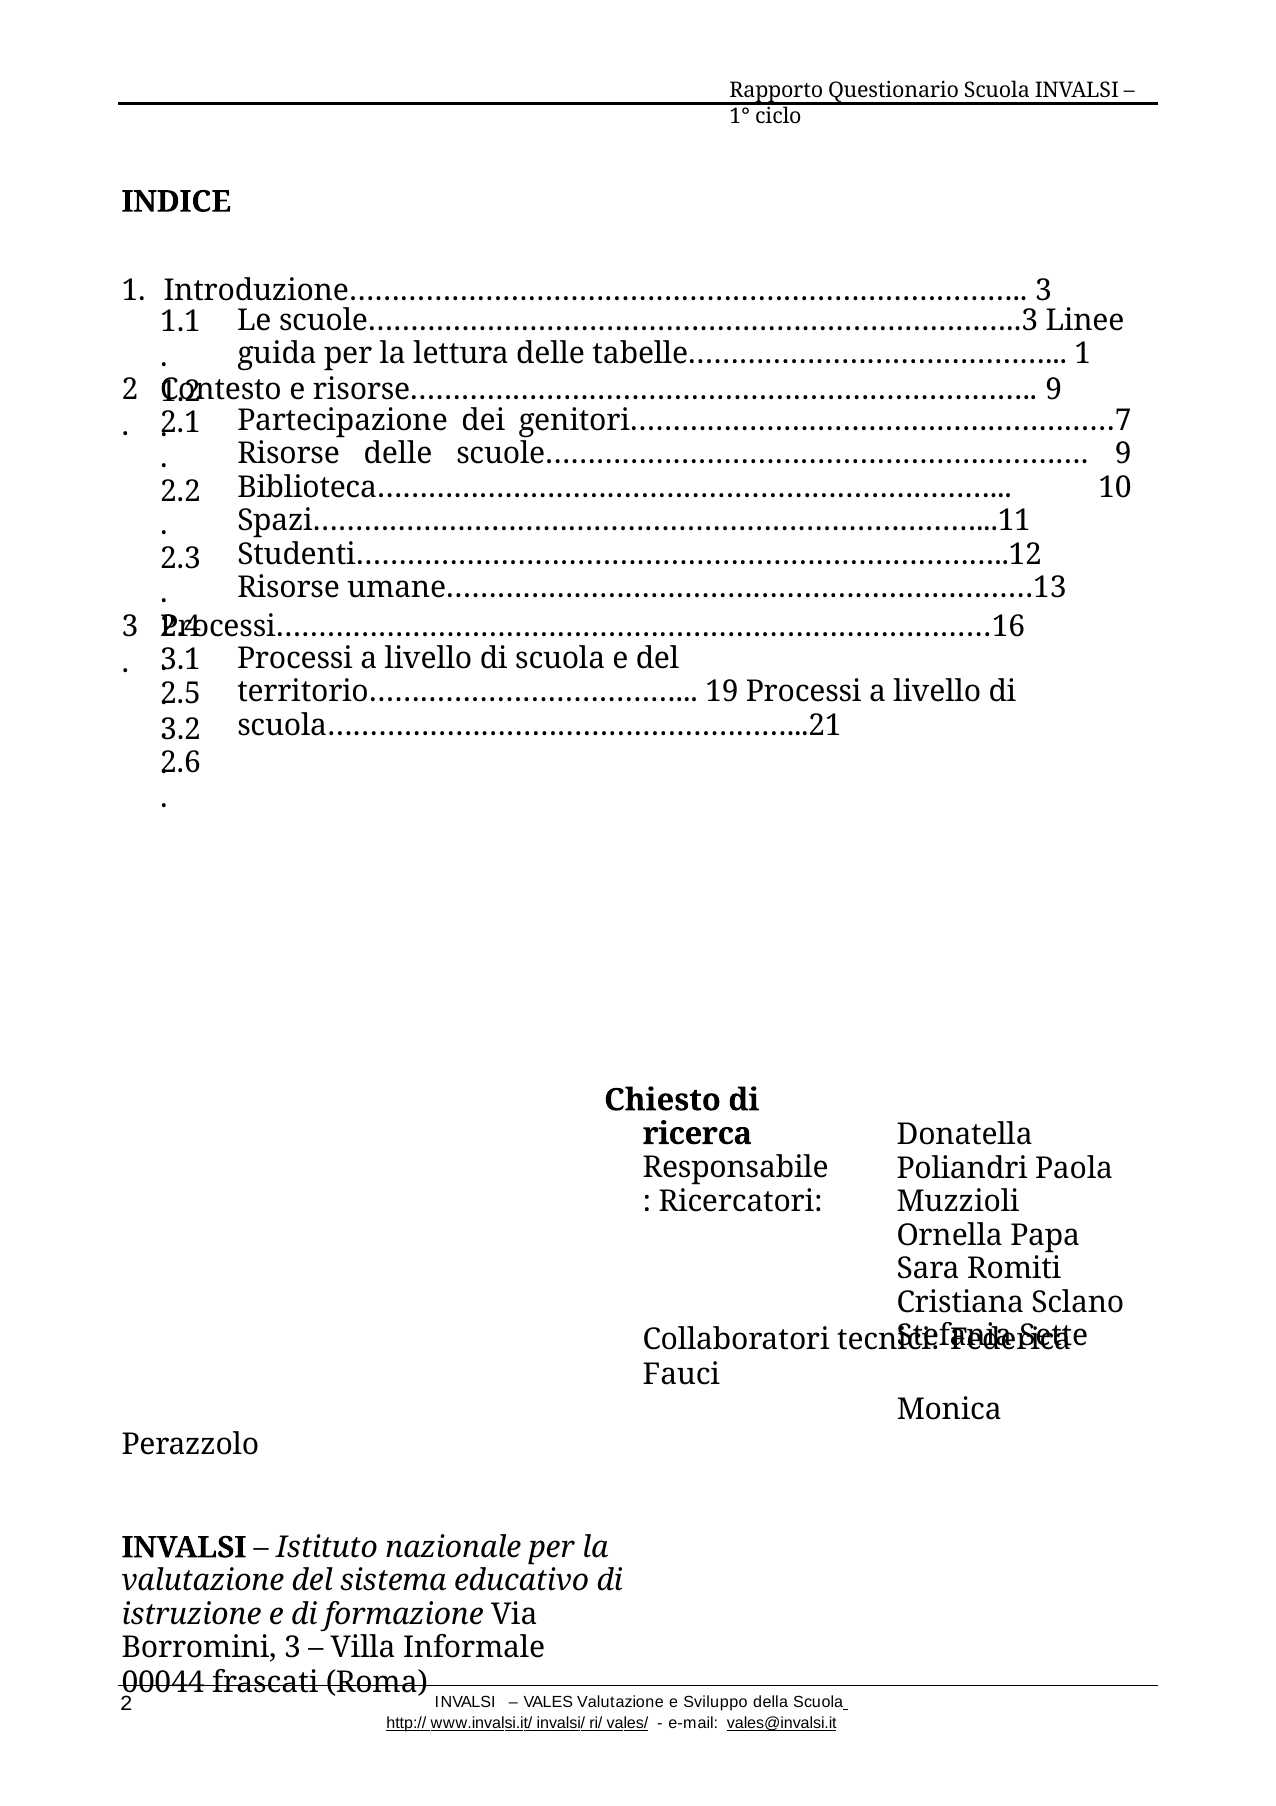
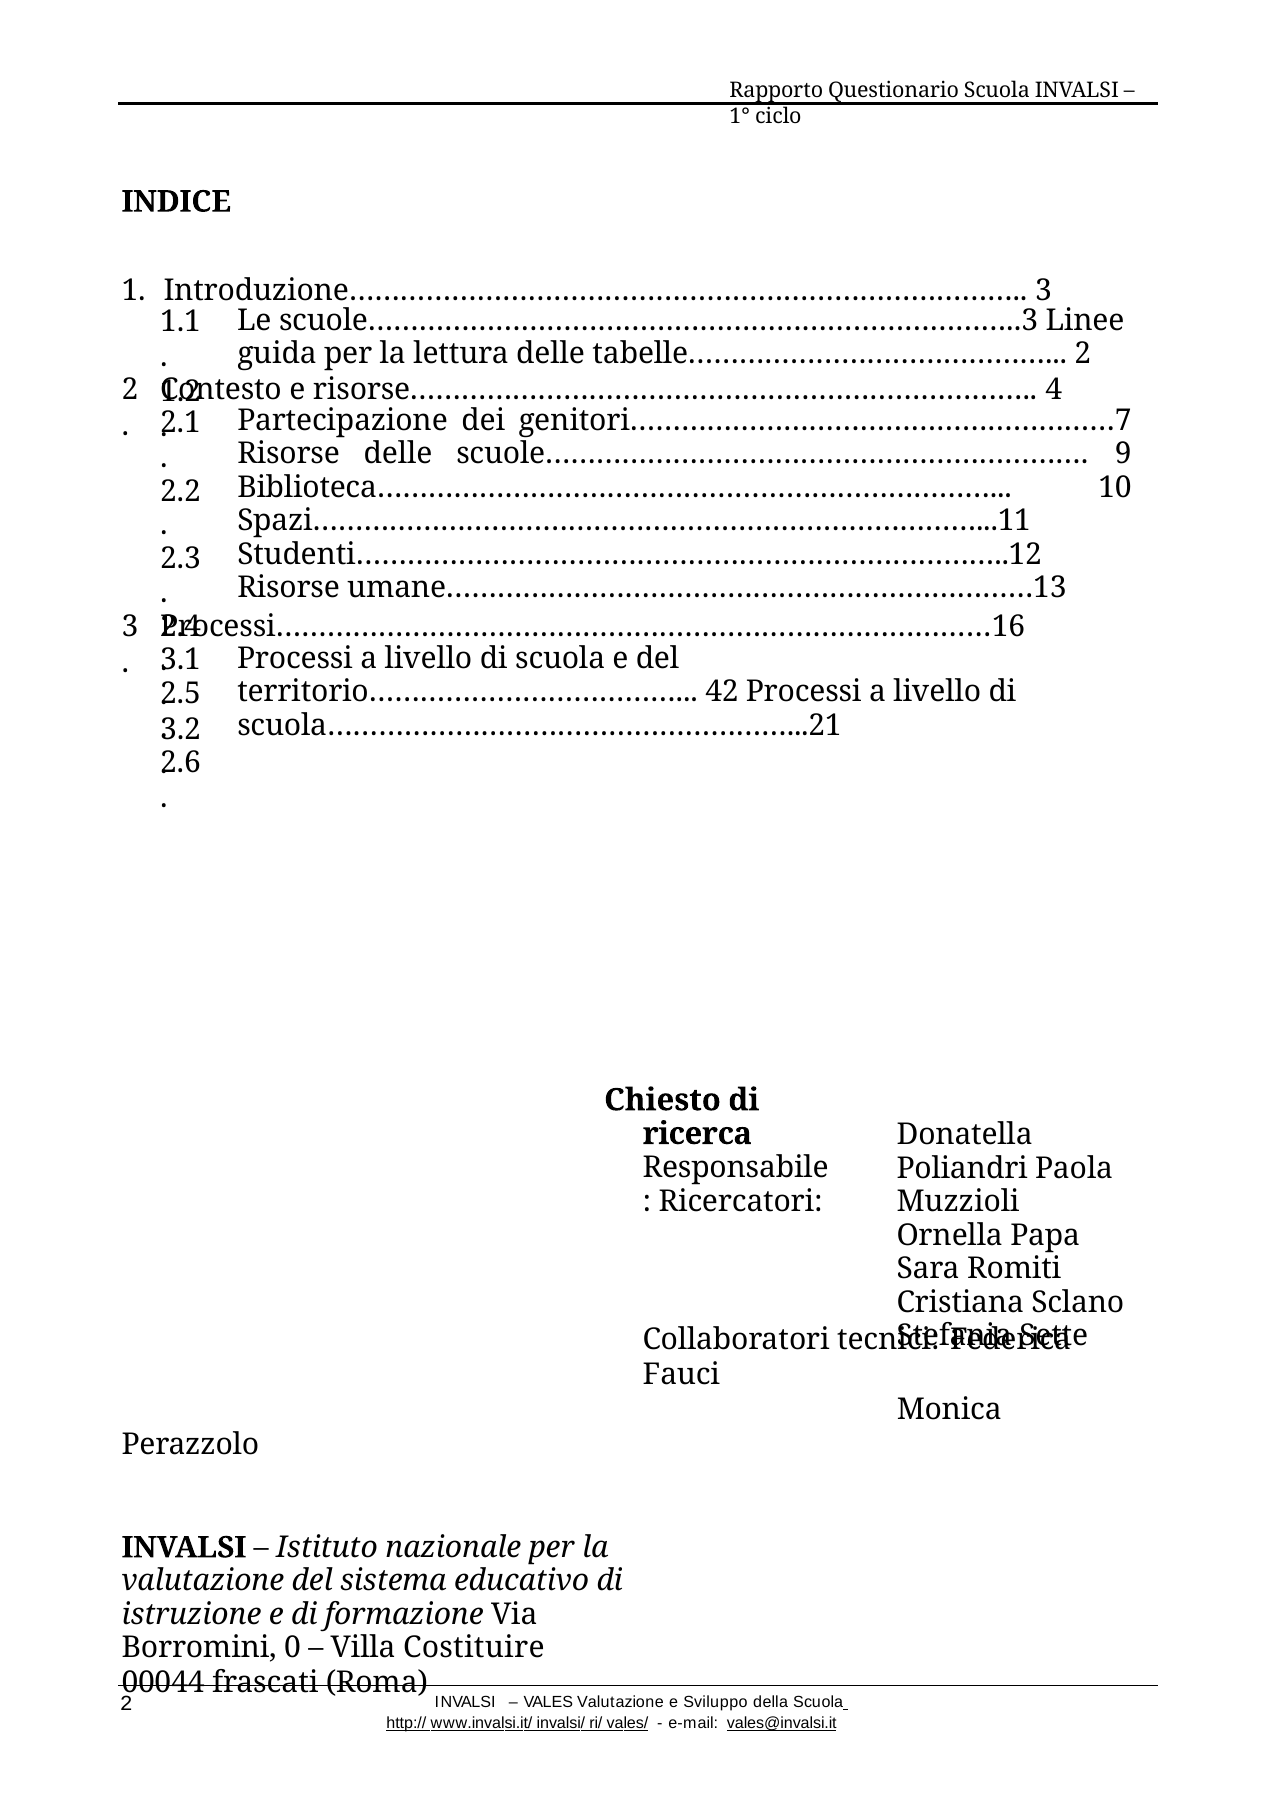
tabelle…………………………………… 1: 1 -> 2
risorse……………………………………………………………… 9: 9 -> 4
19: 19 -> 42
Borromini 3: 3 -> 0
Informale: Informale -> Costituire
